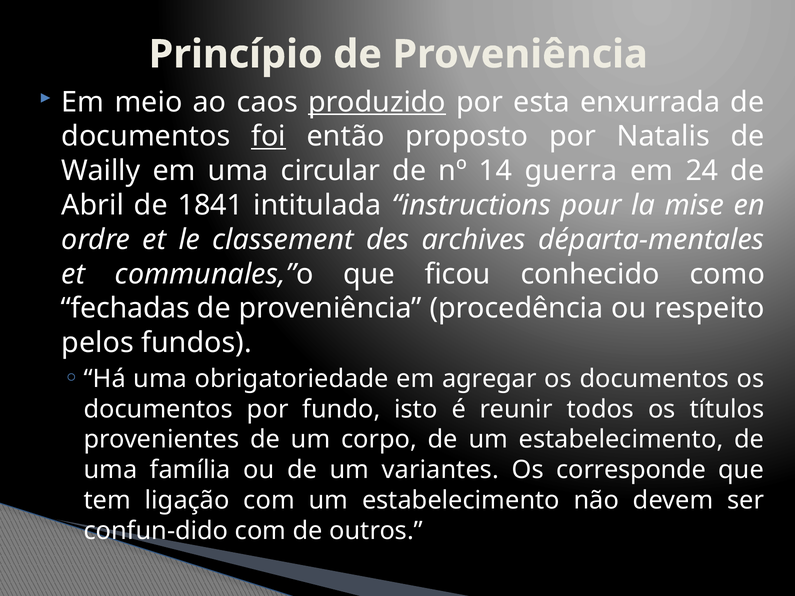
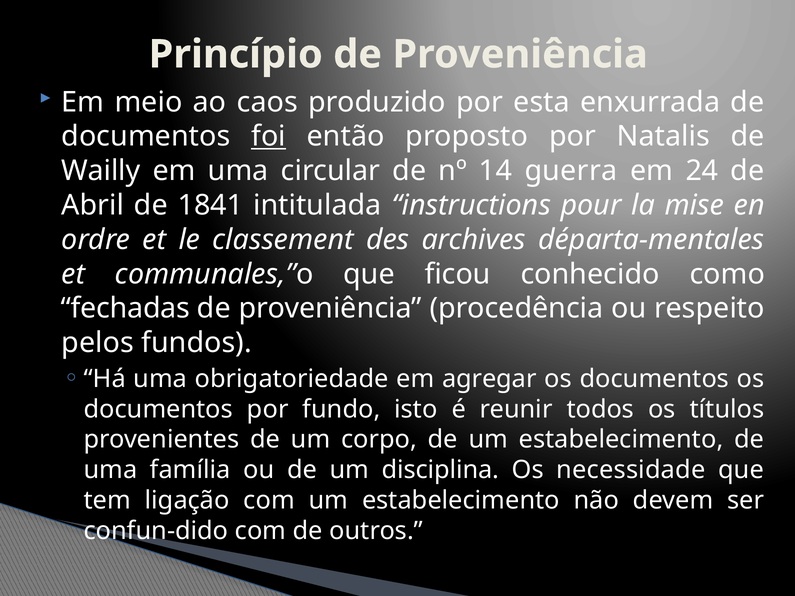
produzido underline: present -> none
variantes: variantes -> disciplina
corresponde: corresponde -> necessidade
